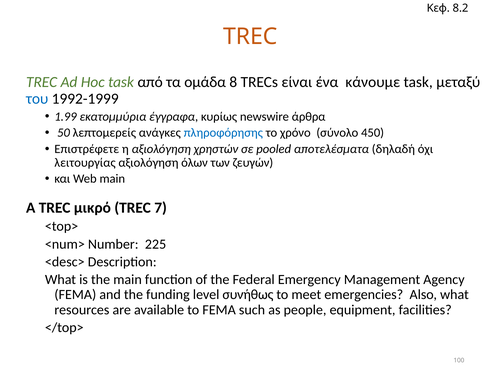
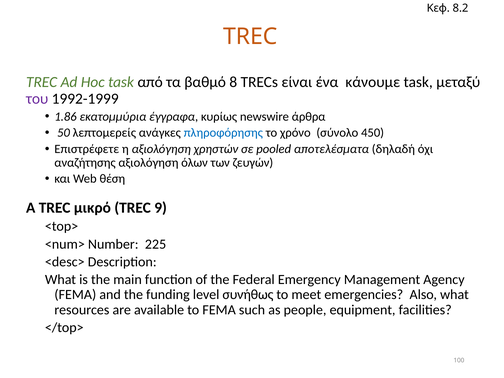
ομάδα: ομάδα -> βαθμό
του colour: blue -> purple
1.99: 1.99 -> 1.86
λειτουργίας: λειτουργίας -> αναζήτησης
Web main: main -> θέση
7: 7 -> 9
